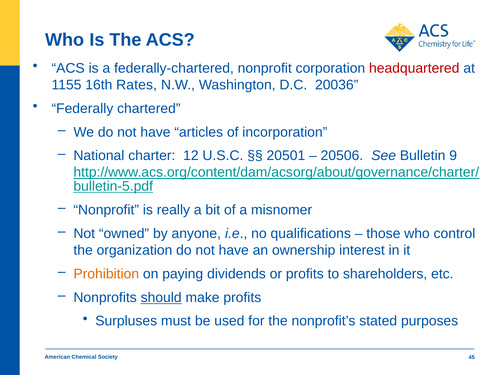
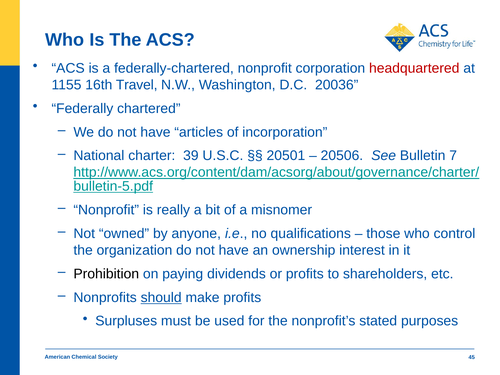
Rates: Rates -> Travel
12: 12 -> 39
9: 9 -> 7
Prohibition colour: orange -> black
